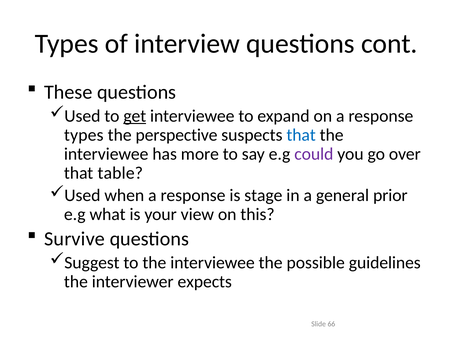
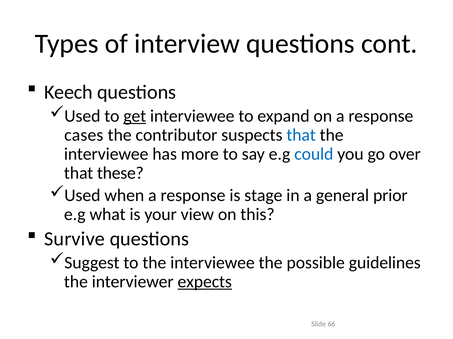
These: These -> Keech
types at (84, 135): types -> cases
perspective: perspective -> contributor
could colour: purple -> blue
table: table -> these
expects underline: none -> present
